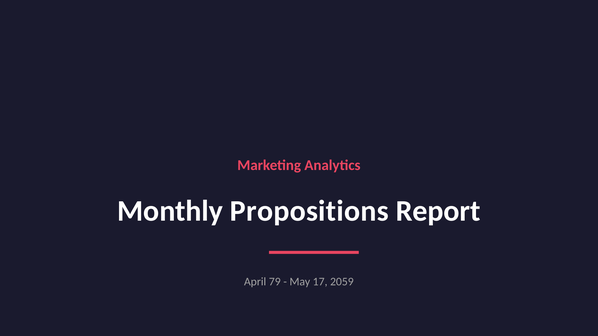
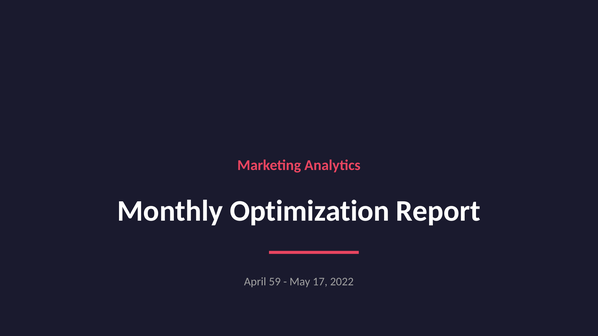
Propositions: Propositions -> Optimization
79: 79 -> 59
2059: 2059 -> 2022
